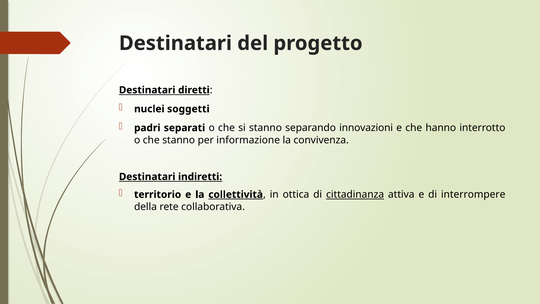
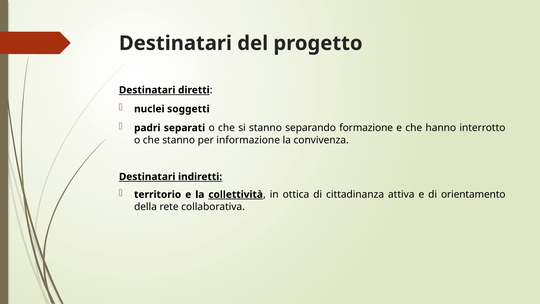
innovazioni: innovazioni -> formazione
cittadinanza underline: present -> none
interrompere: interrompere -> orientamento
